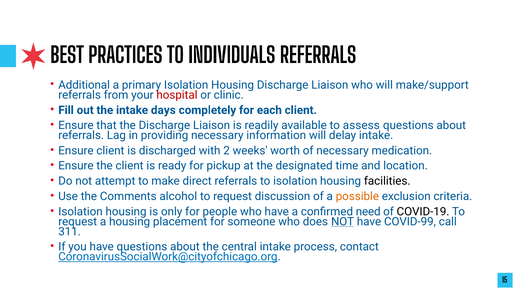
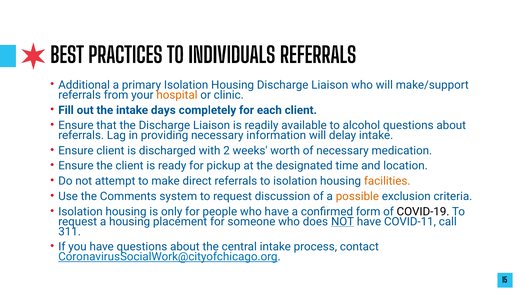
hospital colour: red -> orange
assess: assess -> alcohol
facilities colour: black -> orange
alcohol: alcohol -> system
need: need -> form
COVID-99: COVID-99 -> COVID-11
